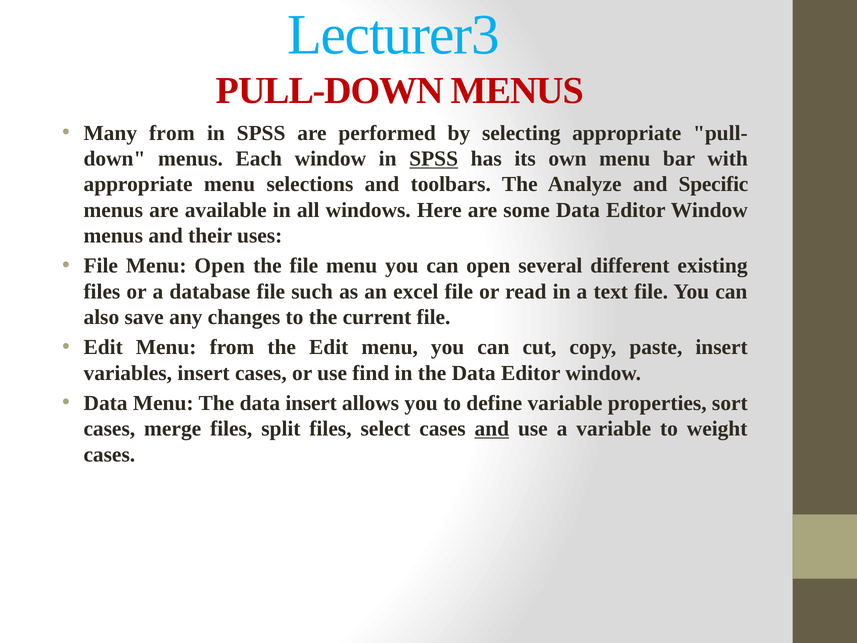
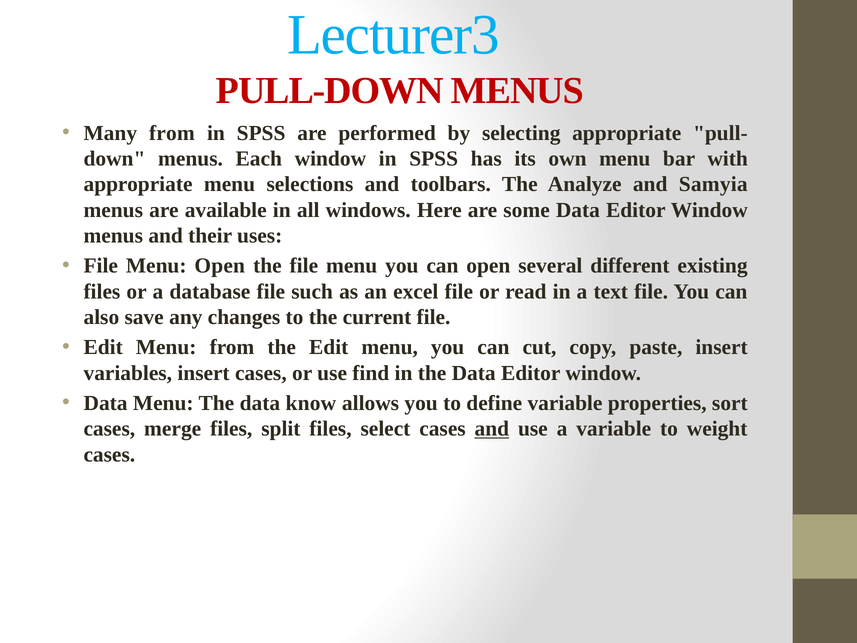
SPSS at (434, 159) underline: present -> none
Specific: Specific -> Samyia
data insert: insert -> know
